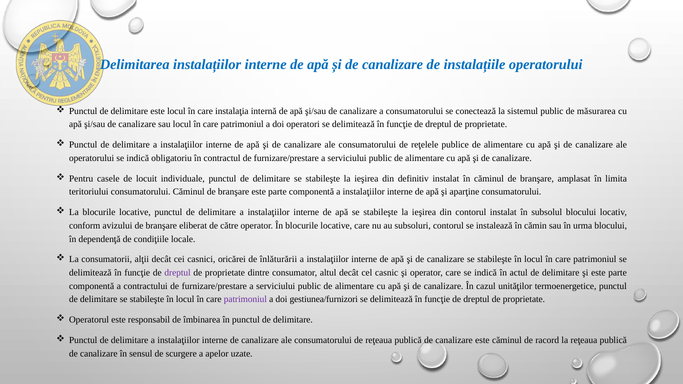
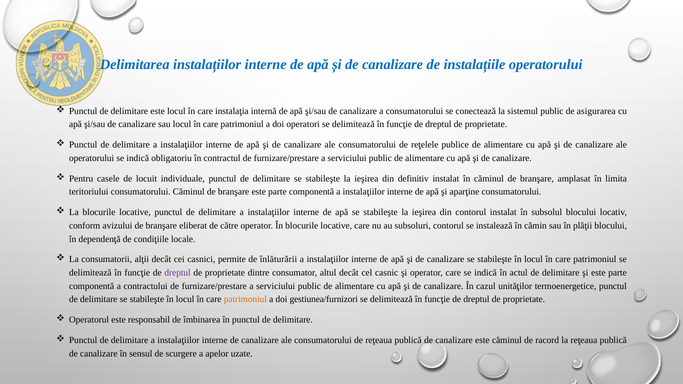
măsurarea: măsurarea -> asigurarea
urma: urma -> plăţii
oricărei: oricărei -> permite
patrimoniul at (245, 300) colour: purple -> orange
